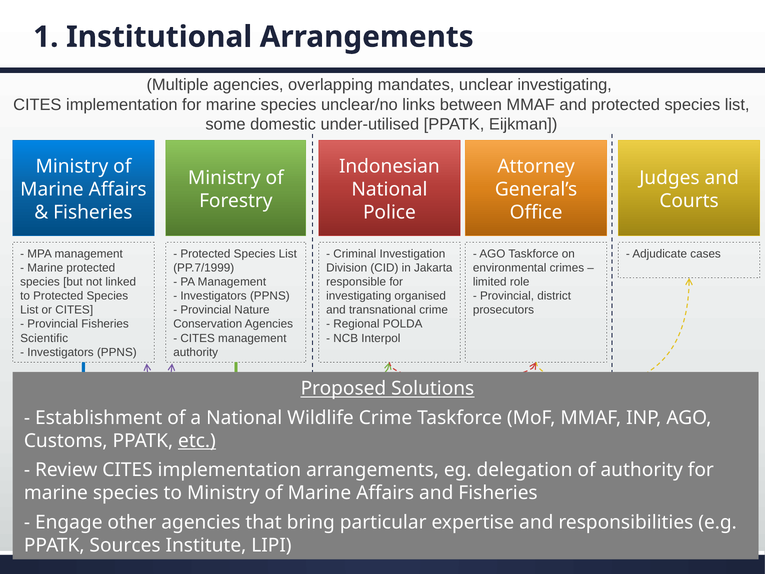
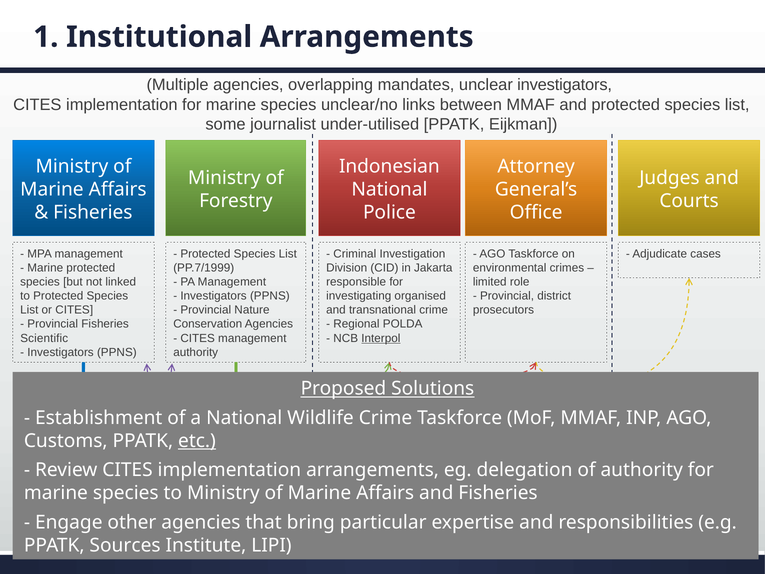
unclear investigating: investigating -> investigators
domestic: domestic -> journalist
Interpol underline: none -> present
